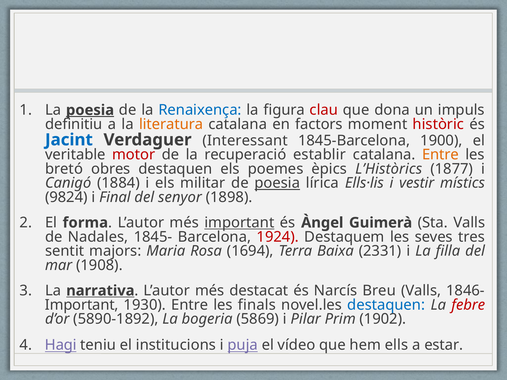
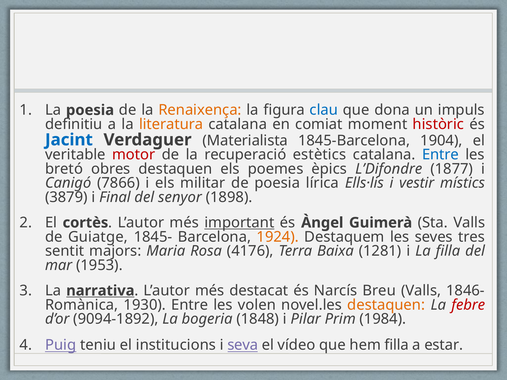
poesia at (90, 110) underline: present -> none
Renaixença colour: blue -> orange
clau colour: red -> blue
factors: factors -> comiat
Interessant: Interessant -> Materialista
1900: 1900 -> 1904
establir: establir -> estètics
Entre at (440, 155) colour: orange -> blue
L’Històrics: L’Històrics -> L’Difondre
1884: 1884 -> 7866
poesia at (277, 183) underline: present -> none
9824: 9824 -> 3879
forma: forma -> cortès
Nadales: Nadales -> Guiatge
1924 colour: red -> orange
1694: 1694 -> 4176
2331: 2331 -> 1281
1908: 1908 -> 1953
Important at (82, 305): Important -> Romànica
finals: finals -> volen
destaquen at (386, 305) colour: blue -> orange
5890-1892: 5890-1892 -> 9094-1892
5869: 5869 -> 1848
1902: 1902 -> 1984
Hagi: Hagi -> Puig
puja: puja -> seva
hem ells: ells -> filla
